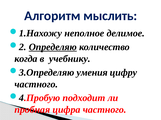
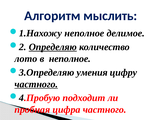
когда: когда -> лото
в учебнику: учебнику -> неполное
частного at (36, 85) underline: none -> present
